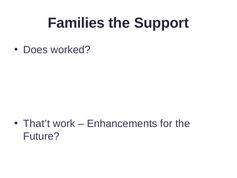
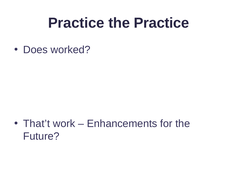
Families at (76, 23): Families -> Practice
the Support: Support -> Practice
